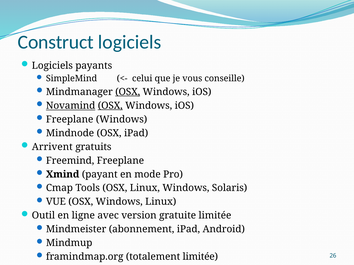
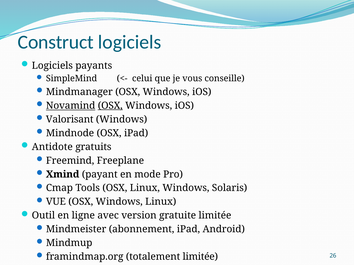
OSX at (128, 92) underline: present -> none
Freeplane at (70, 120): Freeplane -> Valorisant
Arrivent: Arrivent -> Antidote
